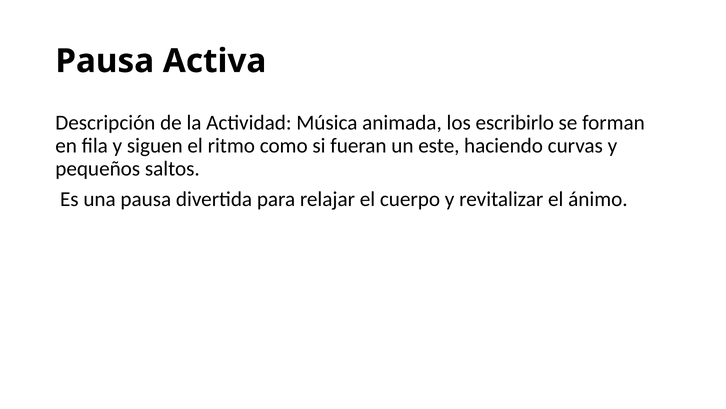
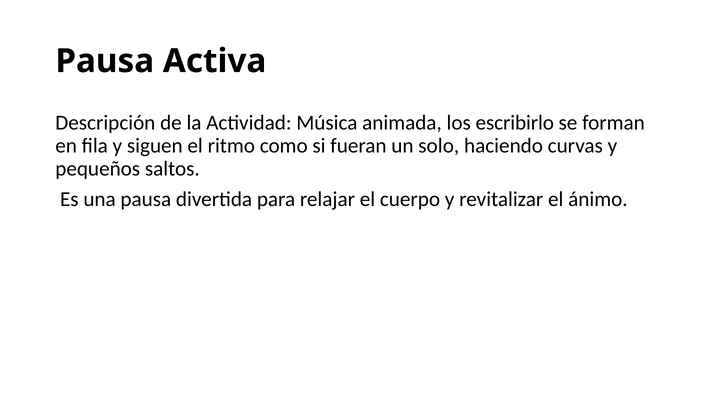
este: este -> solo
